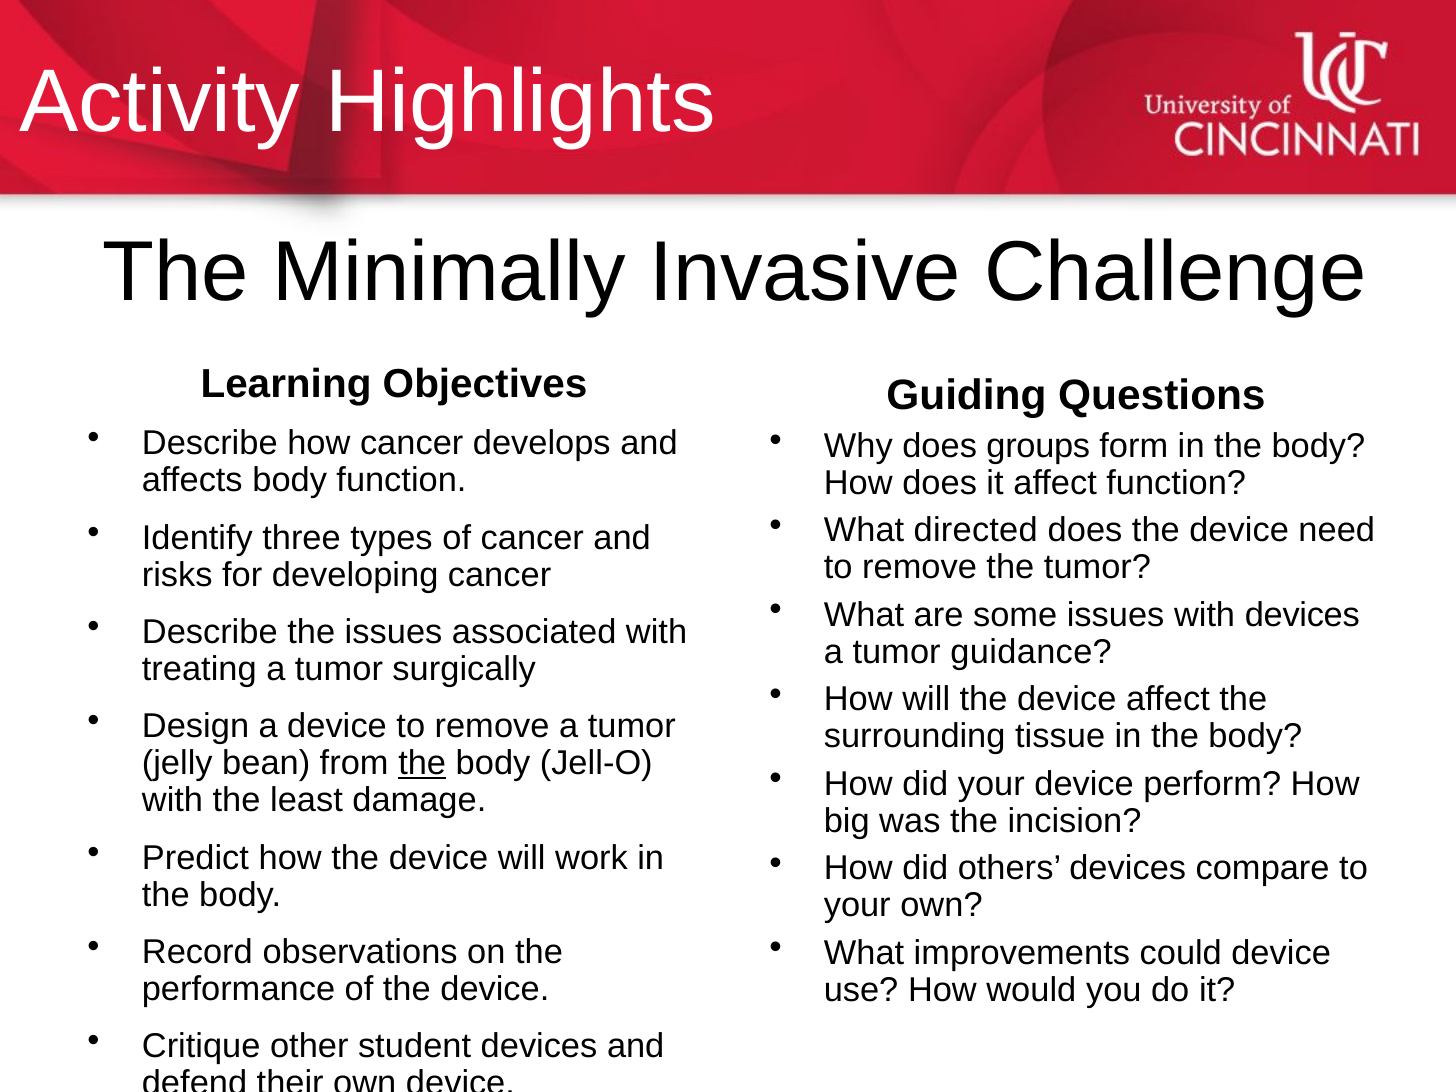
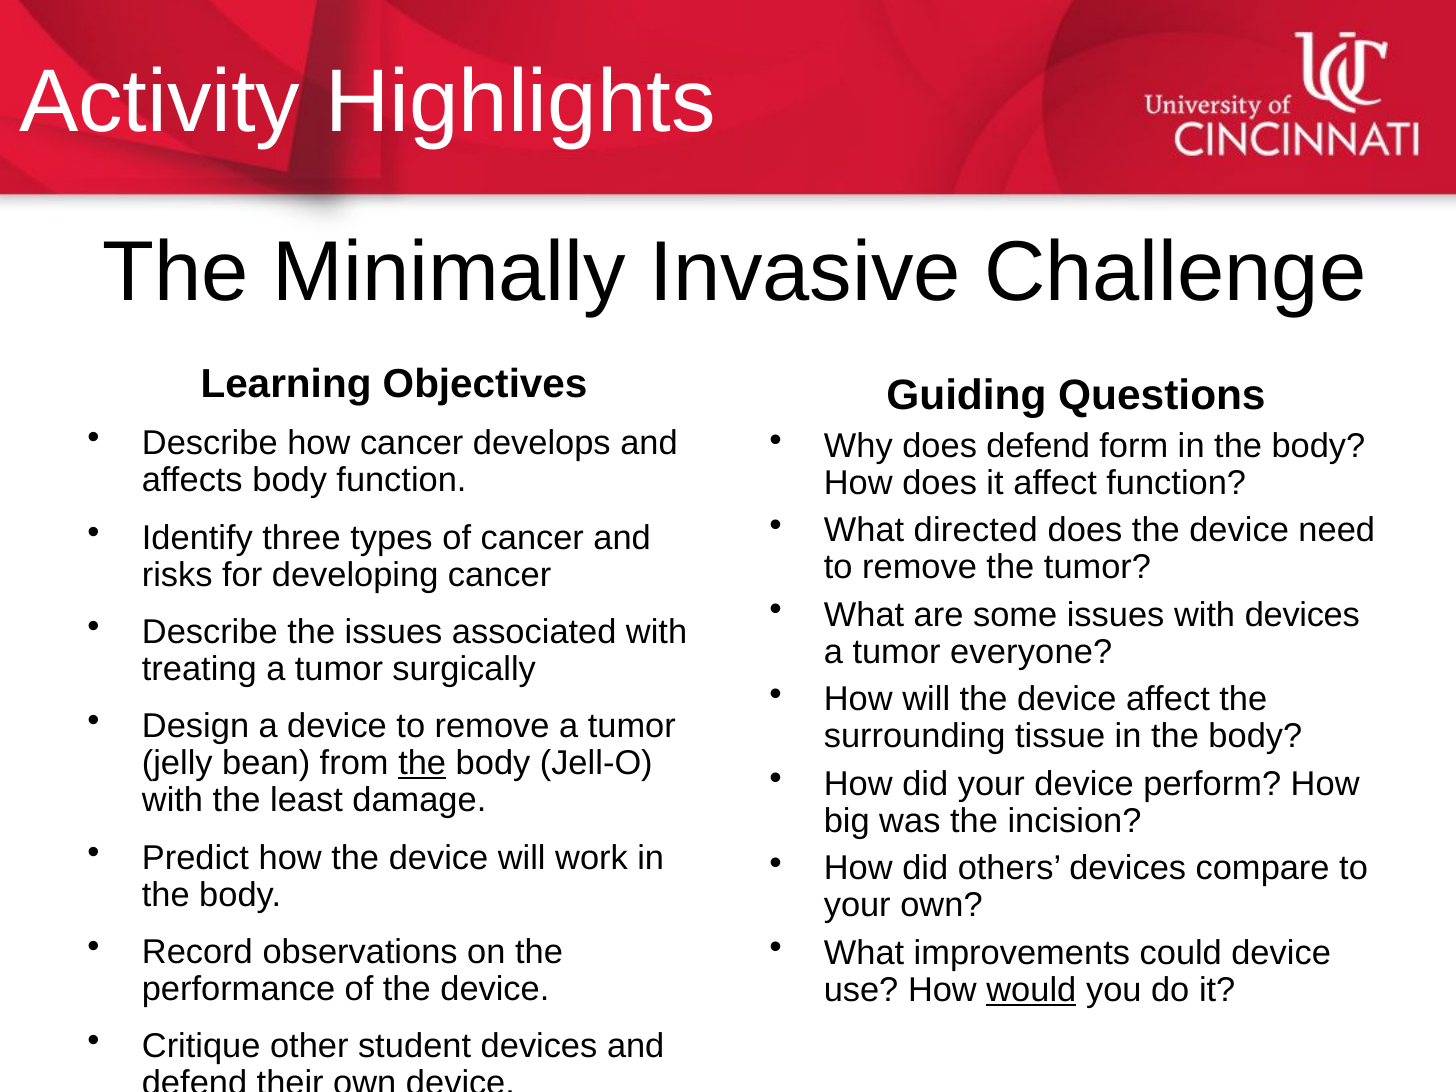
does groups: groups -> defend
guidance: guidance -> everyone
would underline: none -> present
